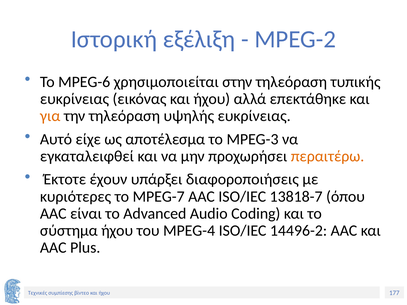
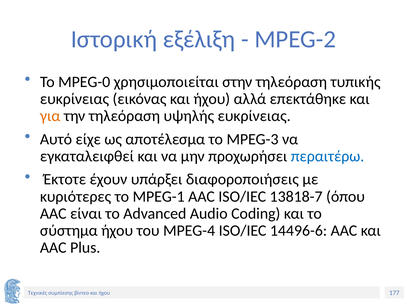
MPEG-6: MPEG-6 -> MPEG-0
περαιτέρω colour: orange -> blue
ΜPEG-7: ΜPEG-7 -> ΜPEG-1
14496-2: 14496-2 -> 14496-6
